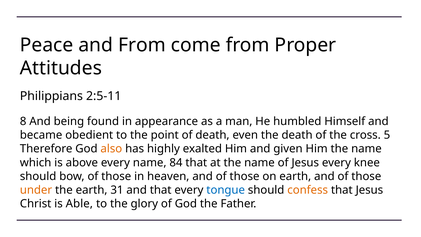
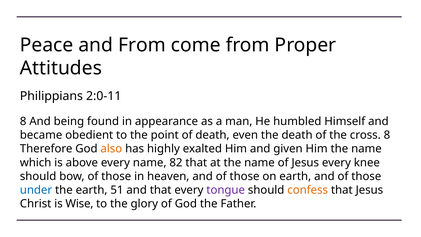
2:5-11: 2:5-11 -> 2:0-11
cross 5: 5 -> 8
84: 84 -> 82
under colour: orange -> blue
31: 31 -> 51
tongue colour: blue -> purple
Able: Able -> Wise
